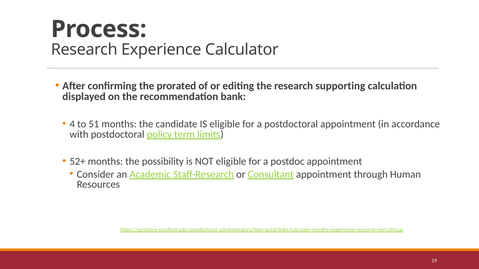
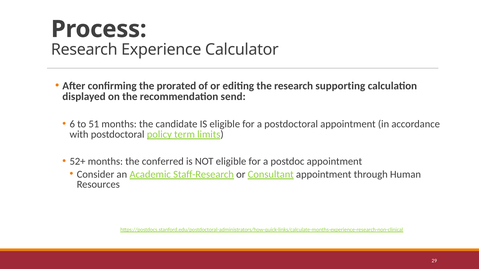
bank: bank -> send
4: 4 -> 6
possibility: possibility -> conferred
